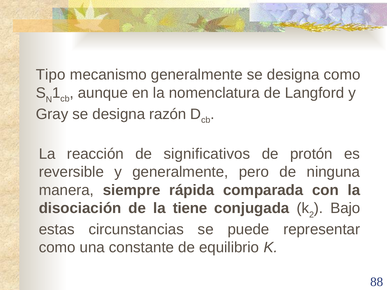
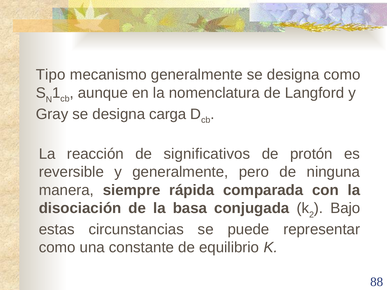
razón: razón -> carga
tiene: tiene -> basa
